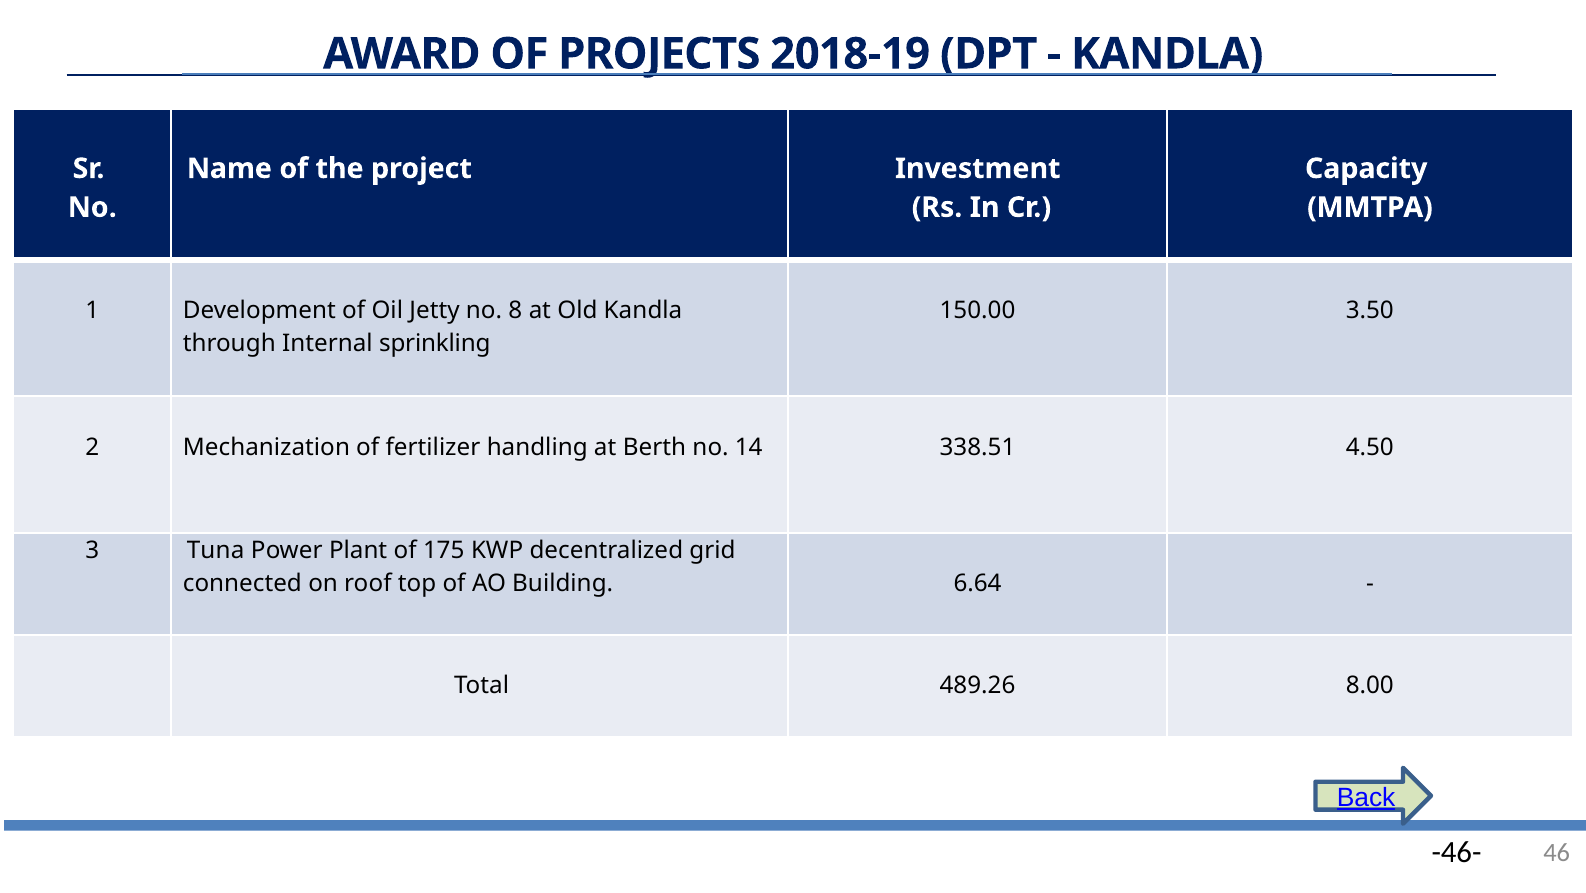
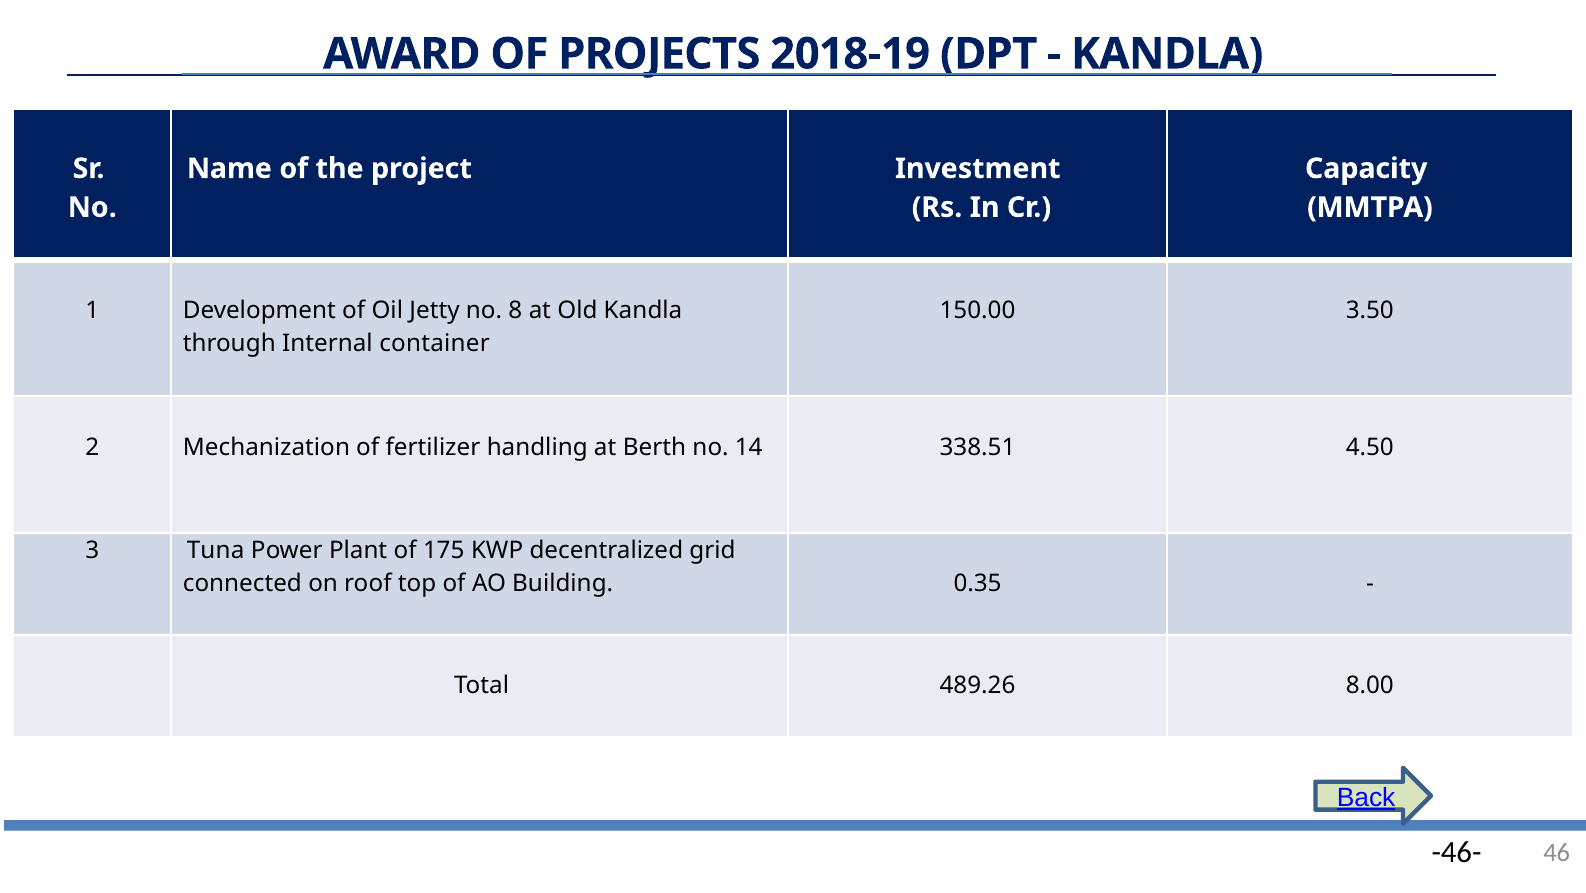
sprinkling: sprinkling -> container
6.64: 6.64 -> 0.35
